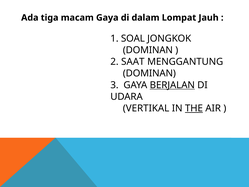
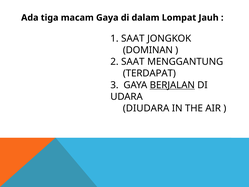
1 SOAL: SOAL -> SAAT
DOMINAN at (149, 73): DOMINAN -> TERDAPAT
VERTIKAL: VERTIKAL -> DIUDARA
THE underline: present -> none
